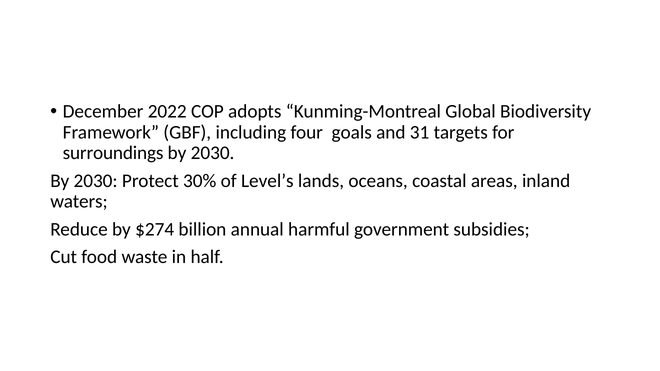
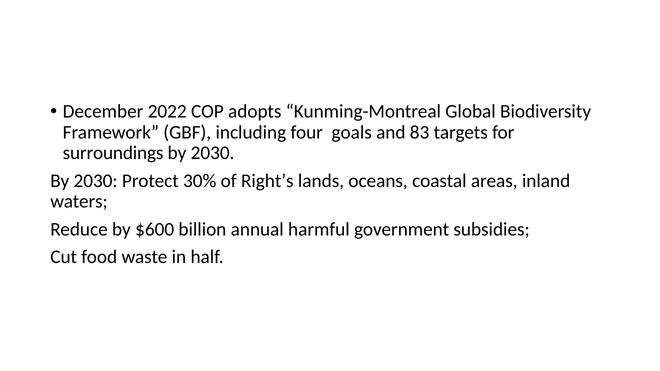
31: 31 -> 83
Level’s: Level’s -> Right’s
$274: $274 -> $600
